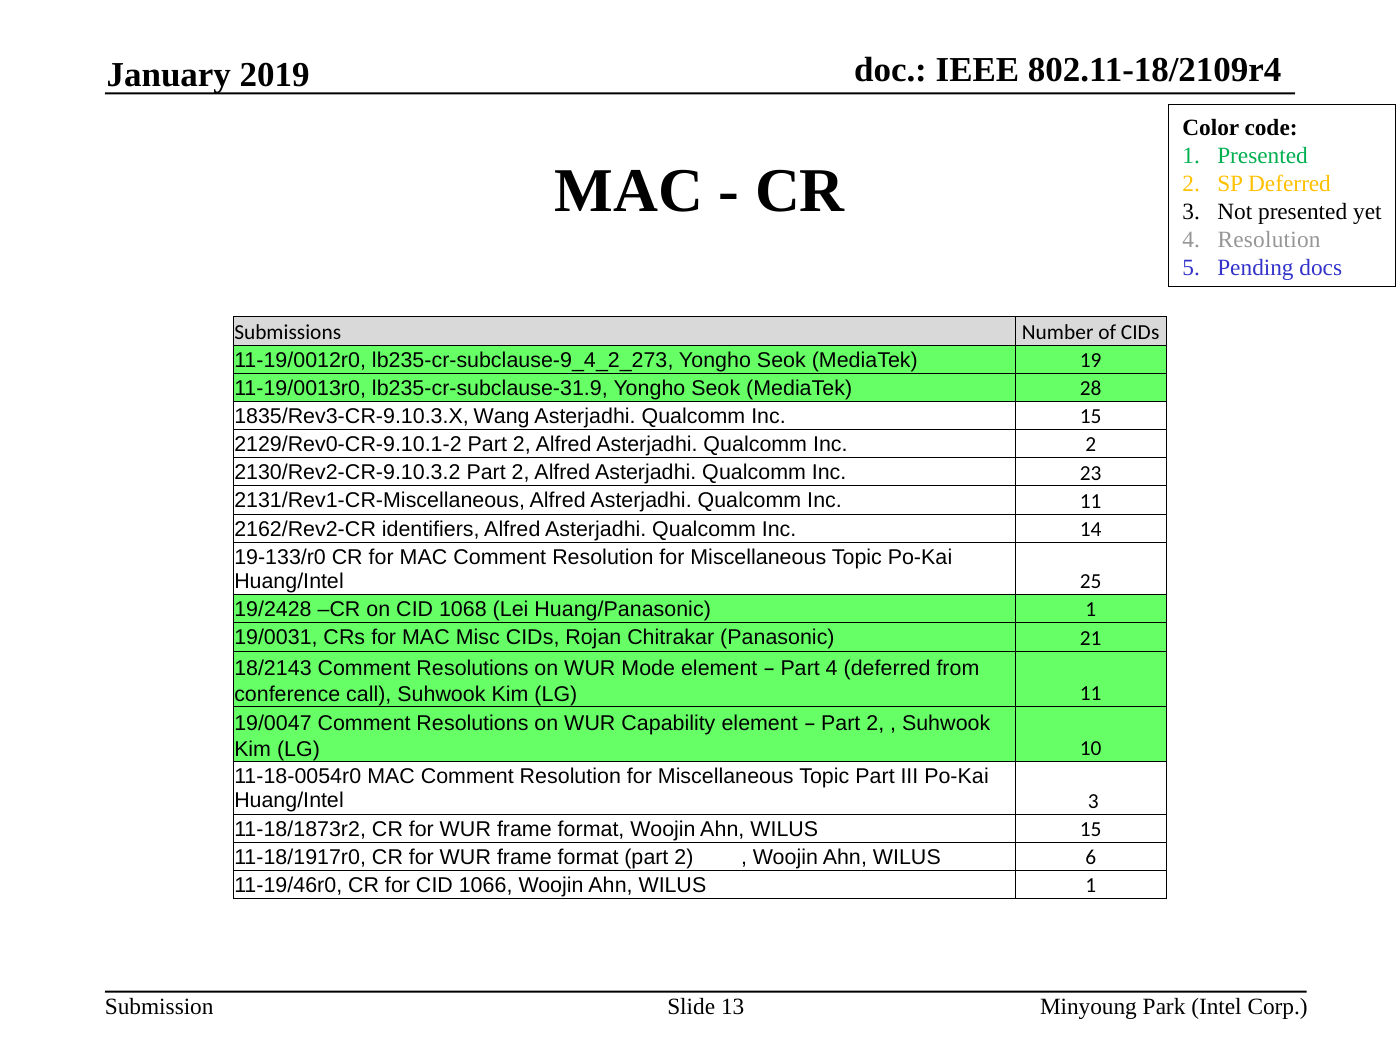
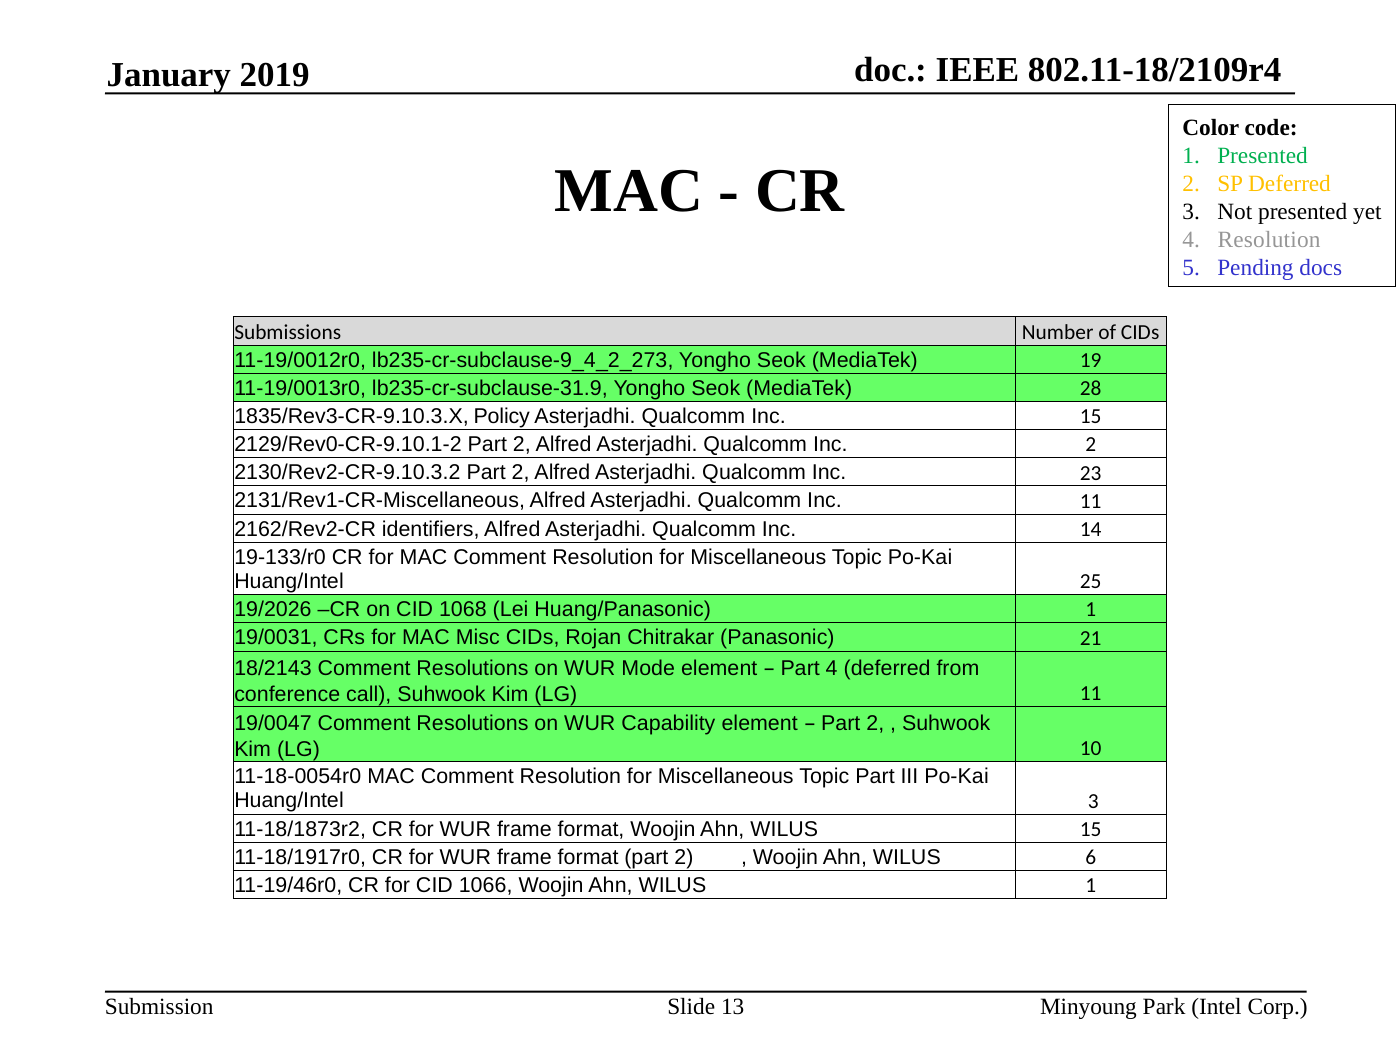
Wang: Wang -> Policy
19/2428: 19/2428 -> 19/2026
